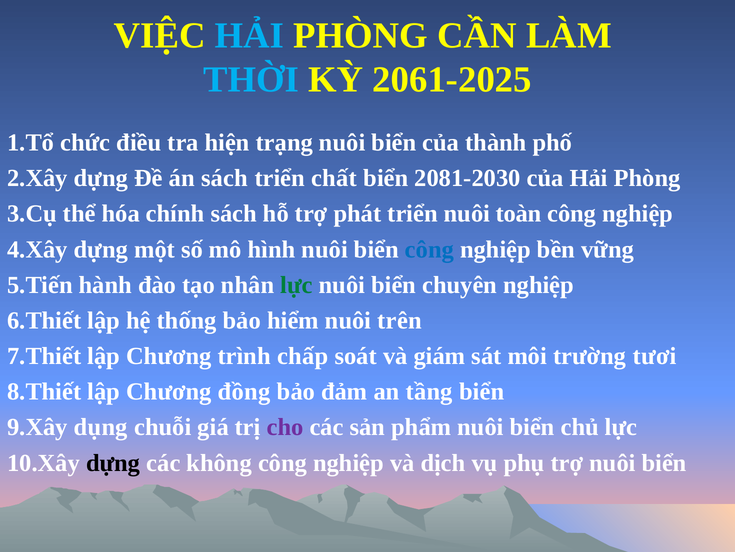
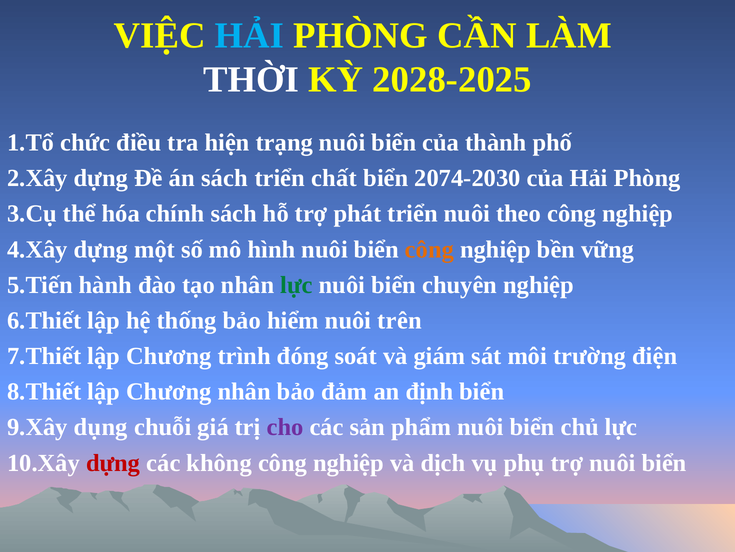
THỜI colour: light blue -> white
2061-2025: 2061-2025 -> 2028-2025
2081-2030: 2081-2030 -> 2074-2030
toàn: toàn -> theo
công at (429, 249) colour: blue -> orange
chấp: chấp -> đóng
tươi: tươi -> điện
Chương đồng: đồng -> nhân
tầng: tầng -> định
dựng at (113, 462) colour: black -> red
